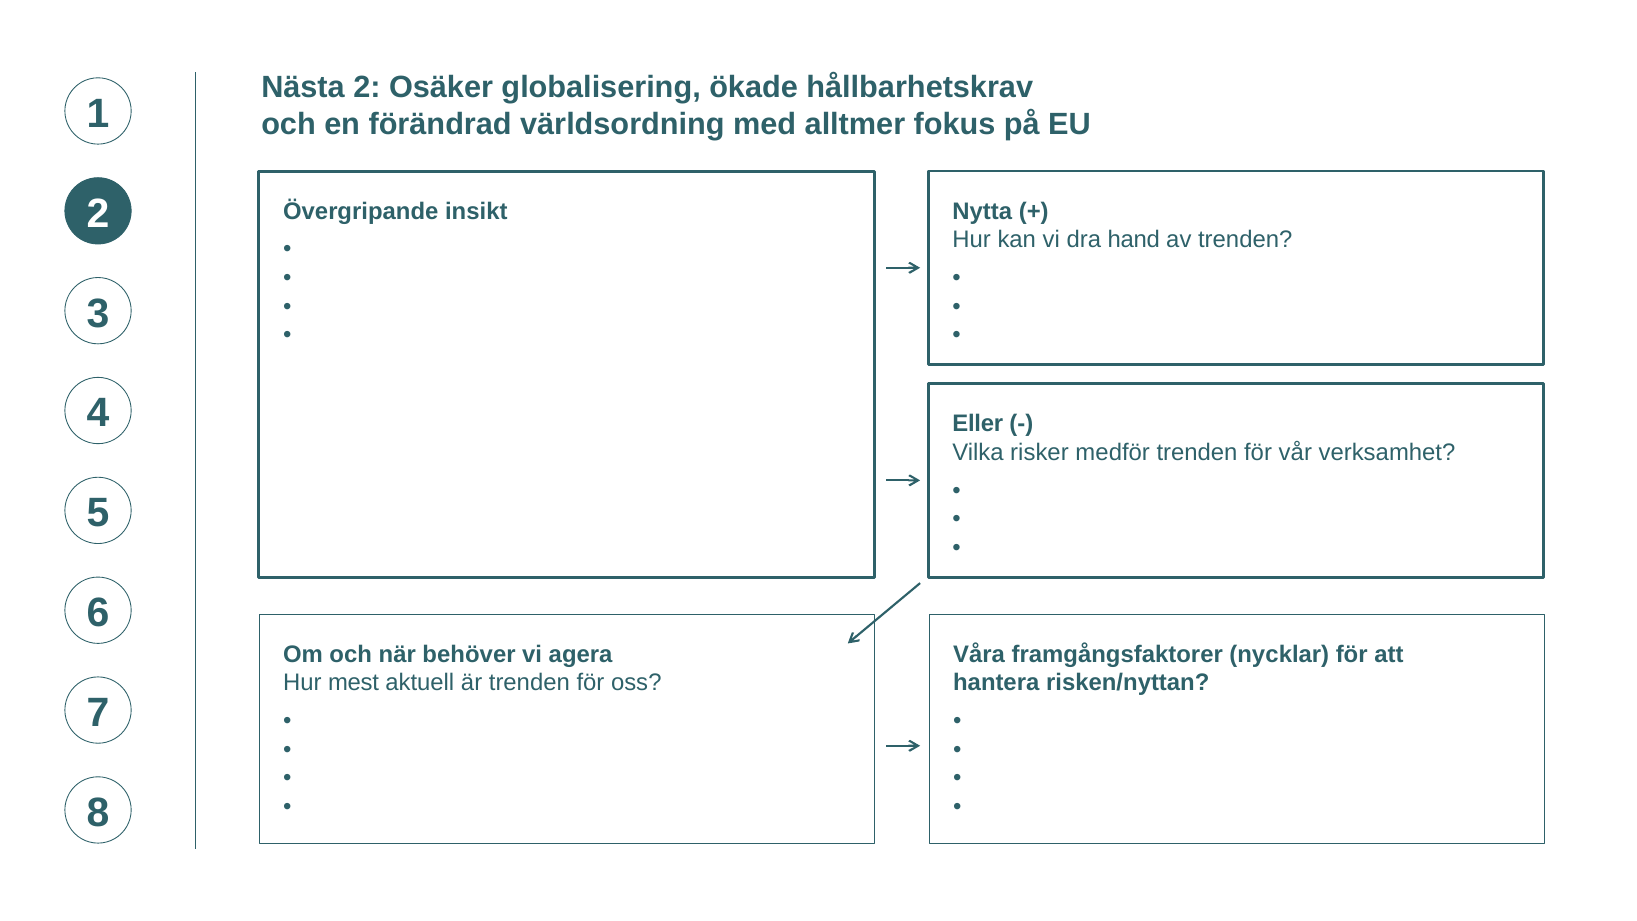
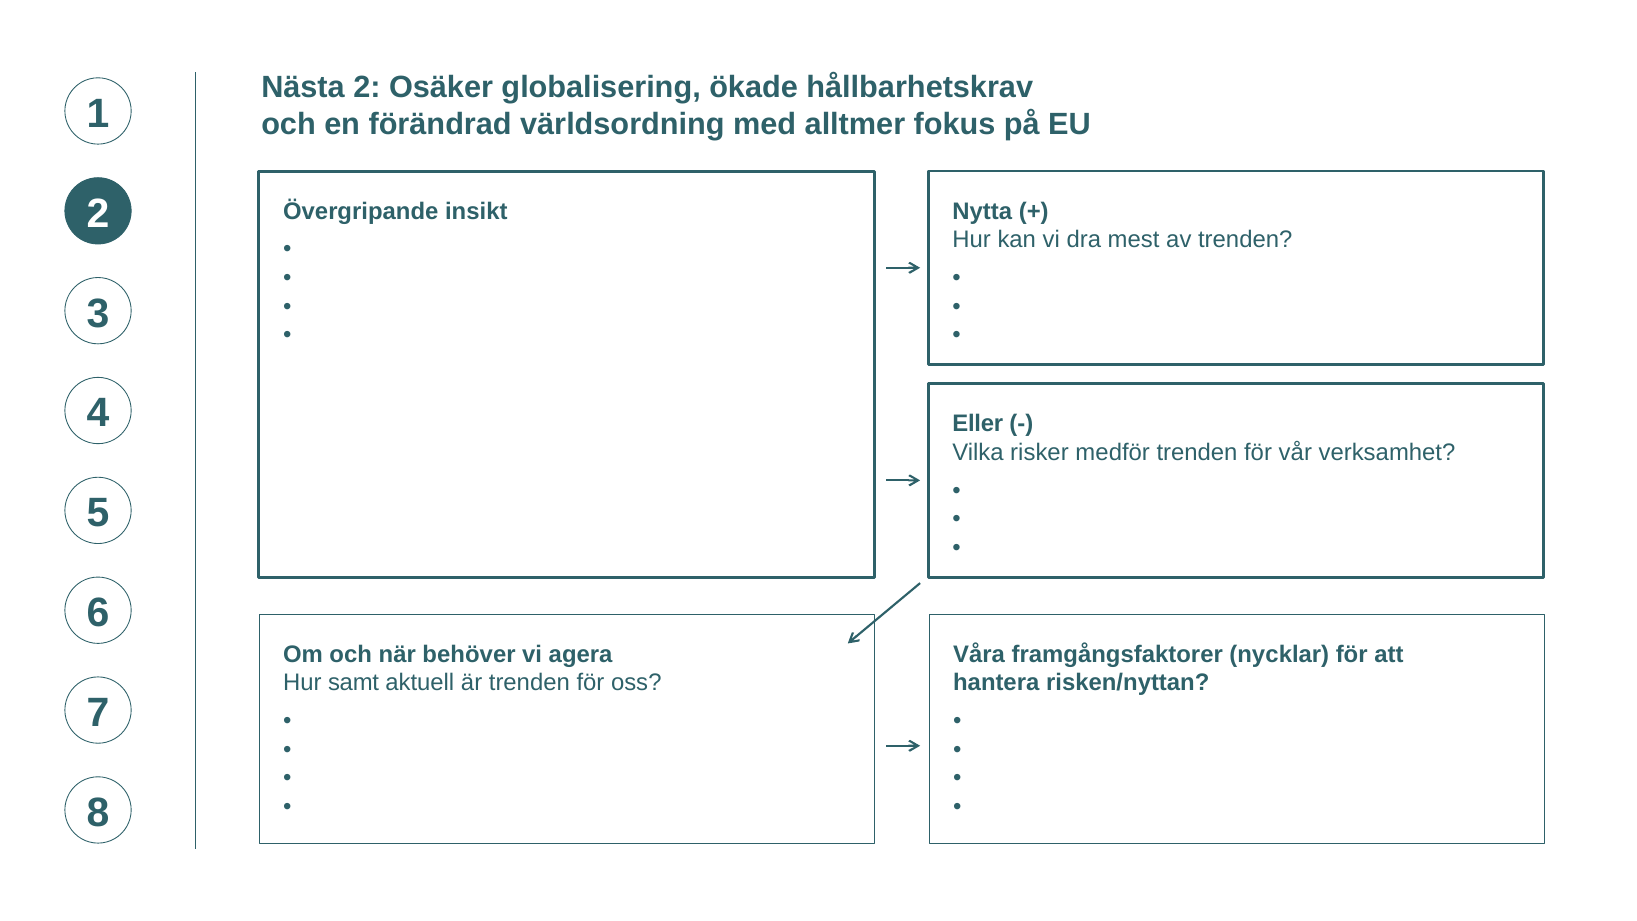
hand: hand -> mest
mest: mest -> samt
